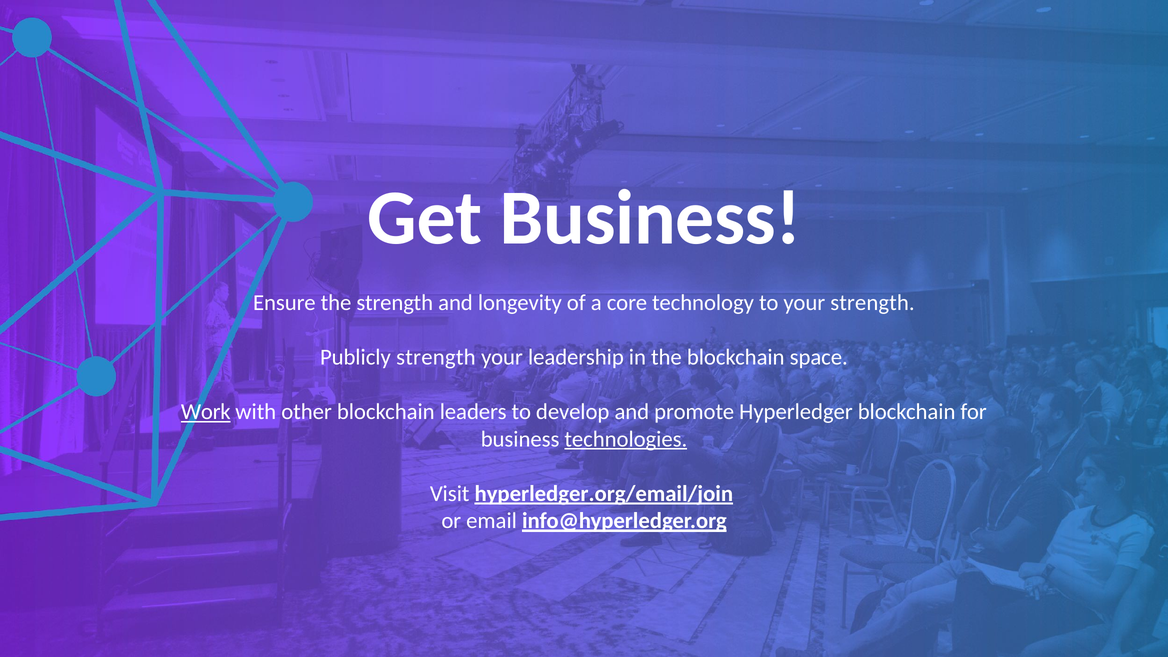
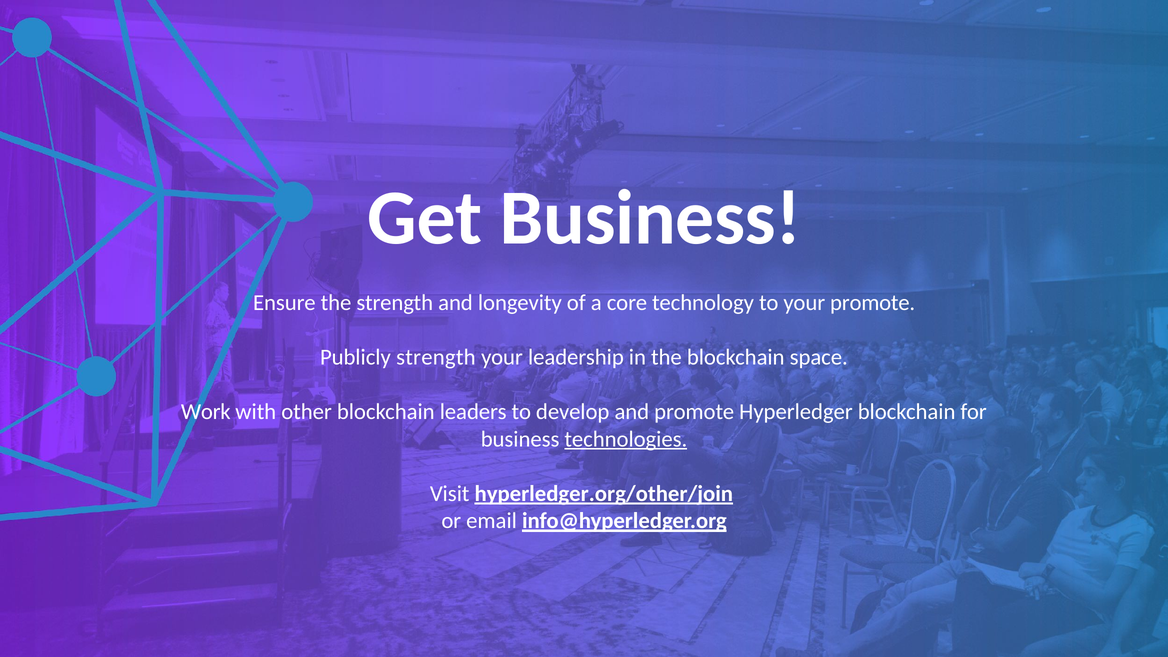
your strength: strength -> promote
Work underline: present -> none
hyperledger.org/email/join: hyperledger.org/email/join -> hyperledger.org/other/join
